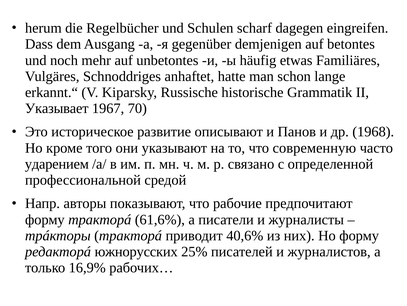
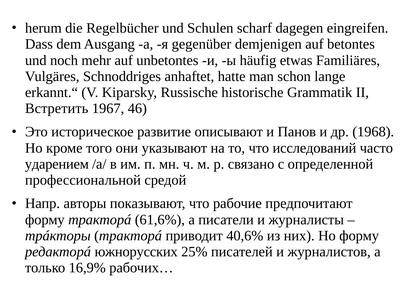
Указывает: Указывает -> Встретить
70: 70 -> 46
современную: современную -> исследований
